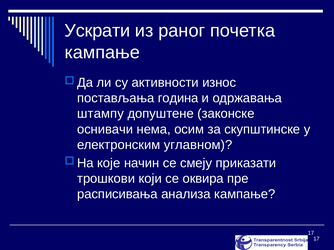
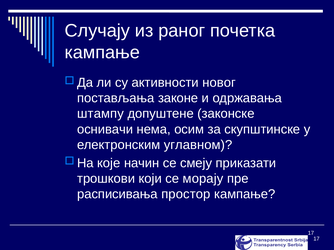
Ускрати: Ускрати -> Случају
износ: износ -> новог
година: година -> законе
оквира: оквира -> морају
анализа: анализа -> простор
